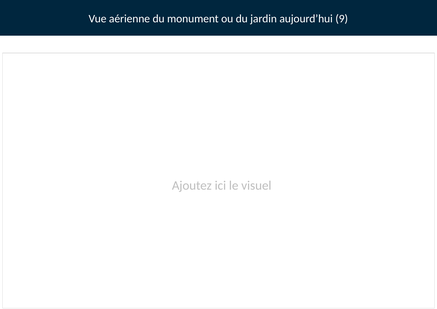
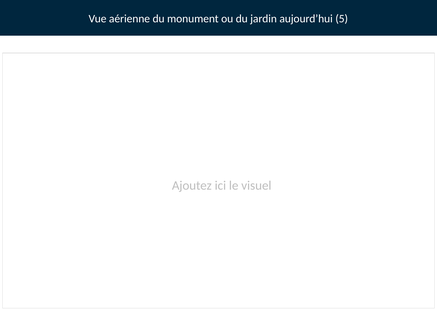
9: 9 -> 5
